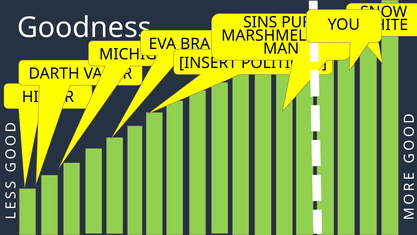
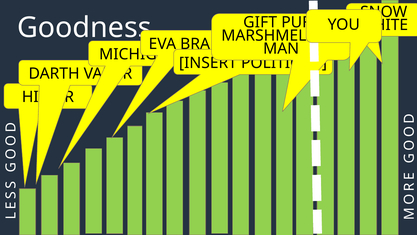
SINS: SINS -> GIFT
